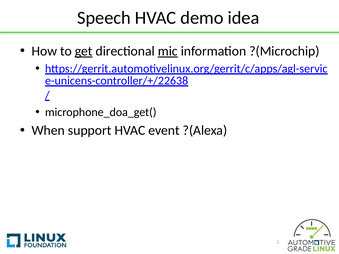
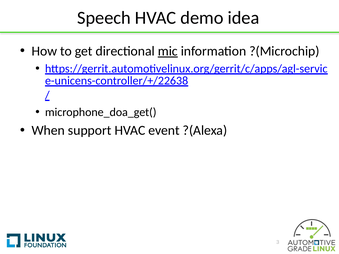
get underline: present -> none
